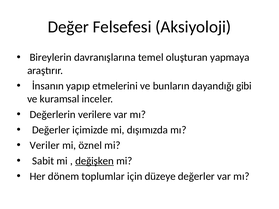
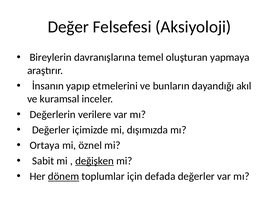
gibi: gibi -> akıl
Veriler: Veriler -> Ortaya
dönem underline: none -> present
düzeye: düzeye -> defada
